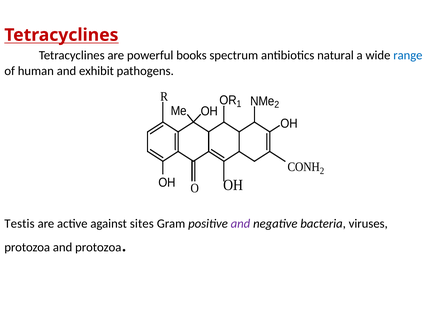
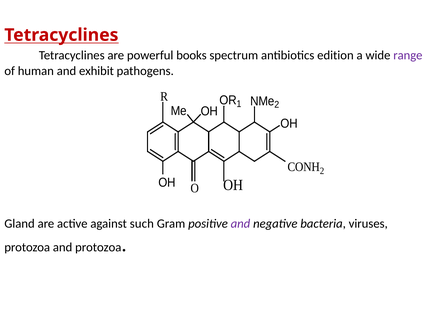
natural: natural -> edition
range colour: blue -> purple
Testis: Testis -> Gland
sites: sites -> such
